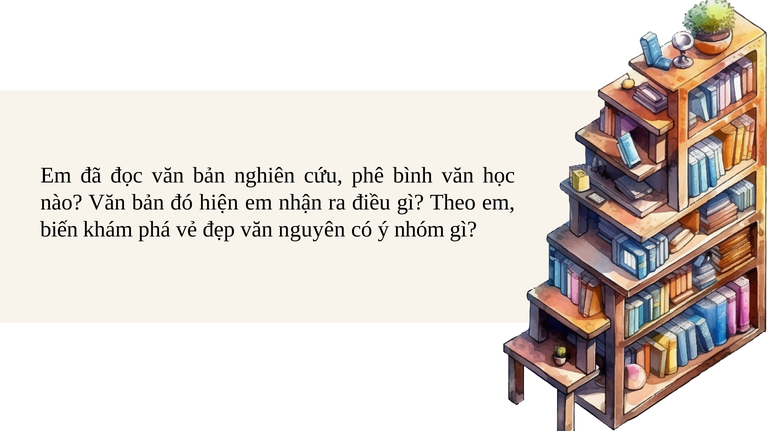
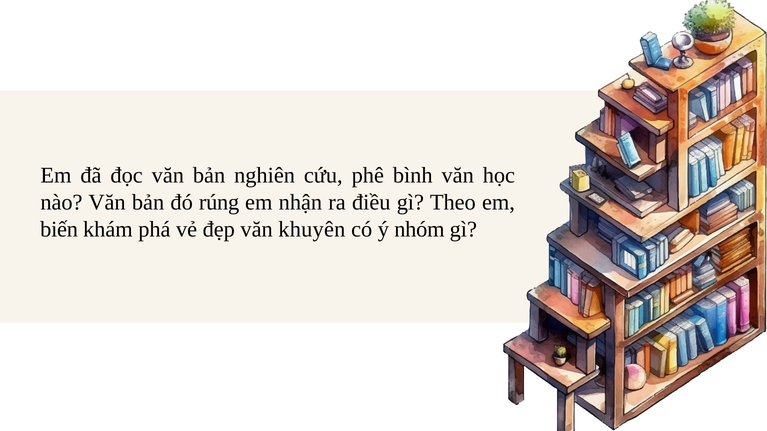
hiện: hiện -> rúng
nguyên: nguyên -> khuyên
